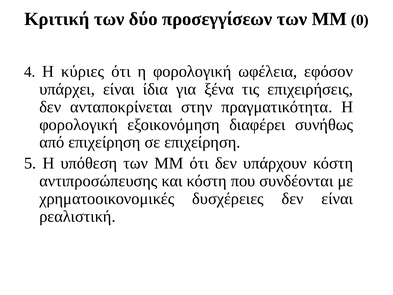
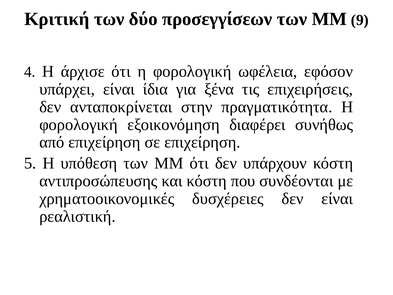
0: 0 -> 9
κύριες: κύριες -> άρχισε
